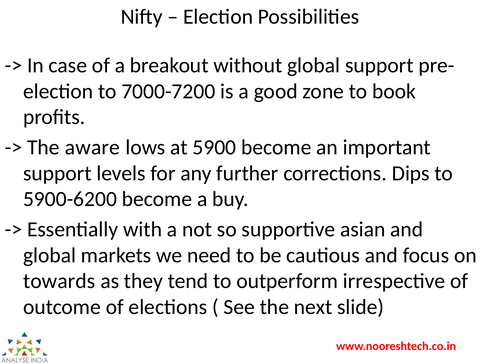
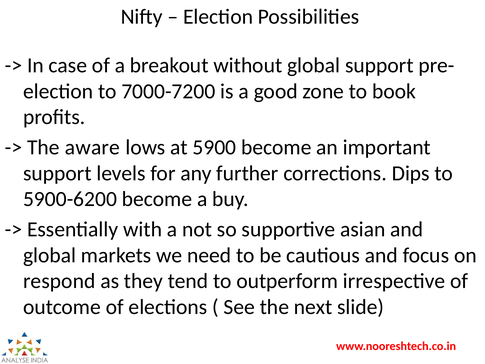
towards: towards -> respond
